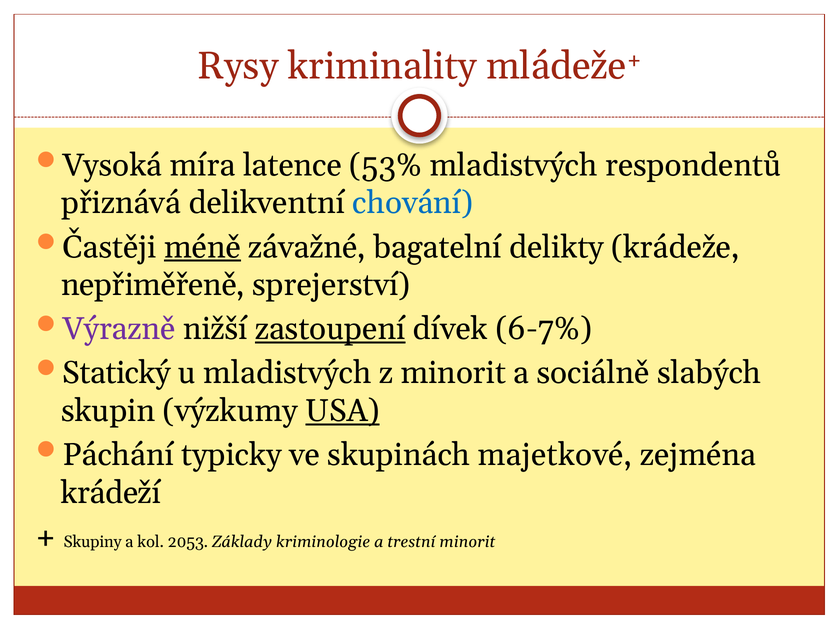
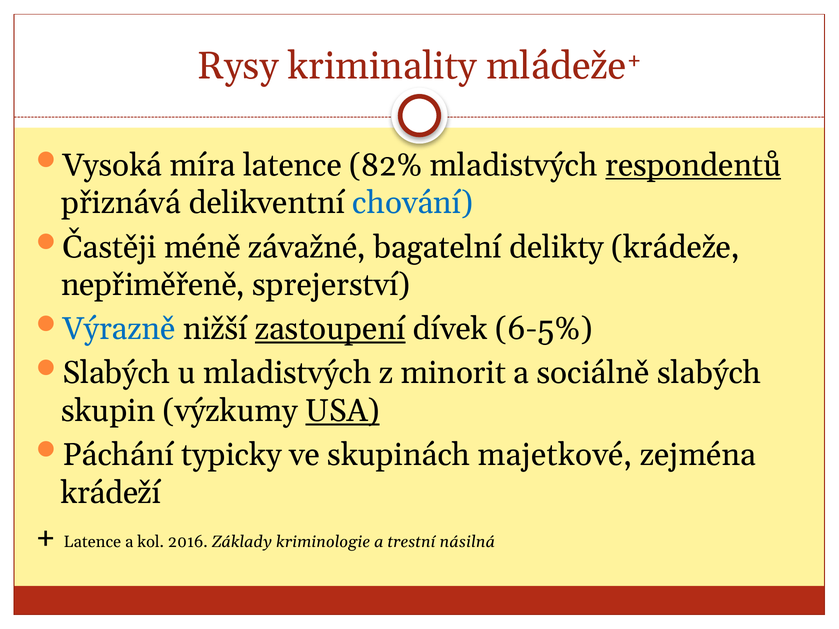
53%: 53% -> 82%
respondentů underline: none -> present
méně underline: present -> none
Výrazně colour: purple -> blue
6-7%: 6-7% -> 6-5%
Statický at (117, 373): Statický -> Slabých
Skupiny at (93, 542): Skupiny -> Latence
2053: 2053 -> 2016
trestní minorit: minorit -> násilná
